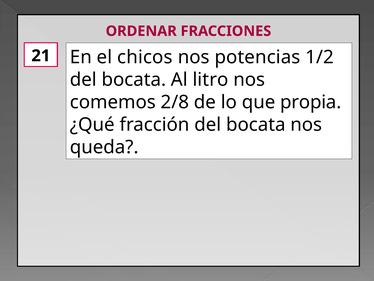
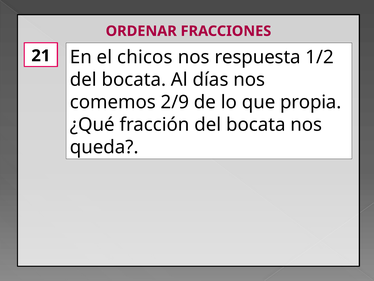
potencias: potencias -> respuesta
litro: litro -> días
2/8: 2/8 -> 2/9
